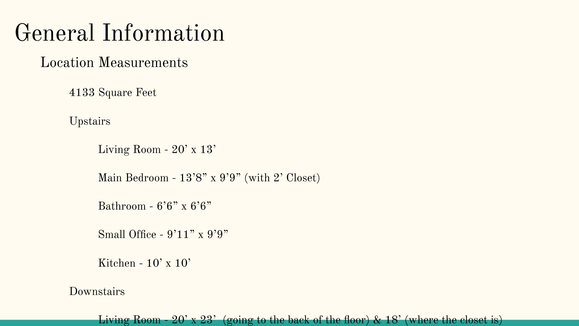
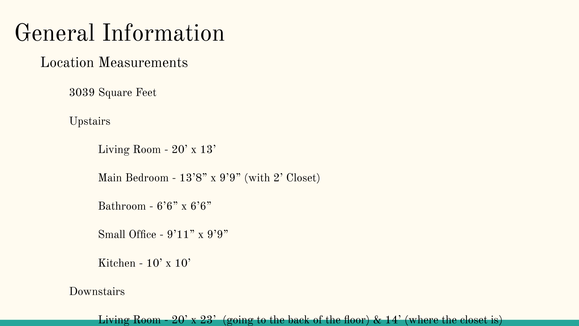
4133: 4133 -> 3039
18: 18 -> 14
